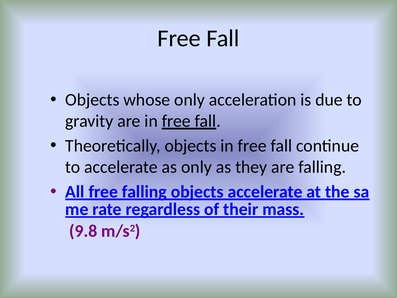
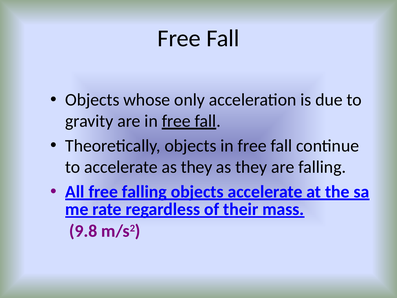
accelerate as only: only -> they
